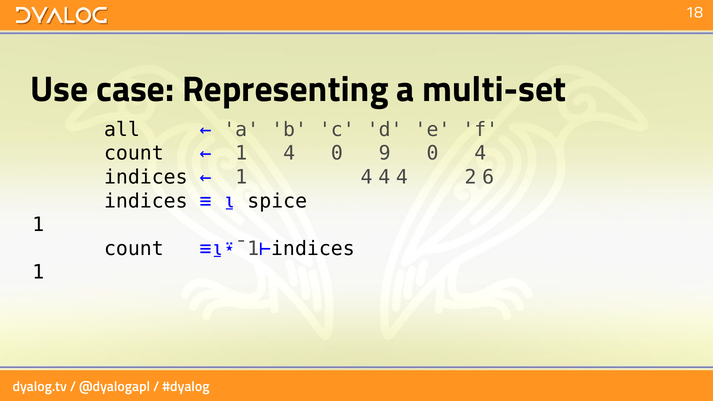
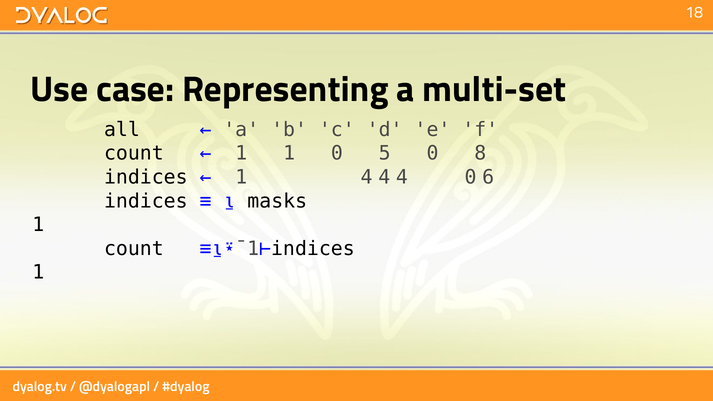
4 at (289, 153): 4 -> 1
9: 9 -> 5
0 4: 4 -> 8
4 2: 2 -> 0
spice: spice -> masks
